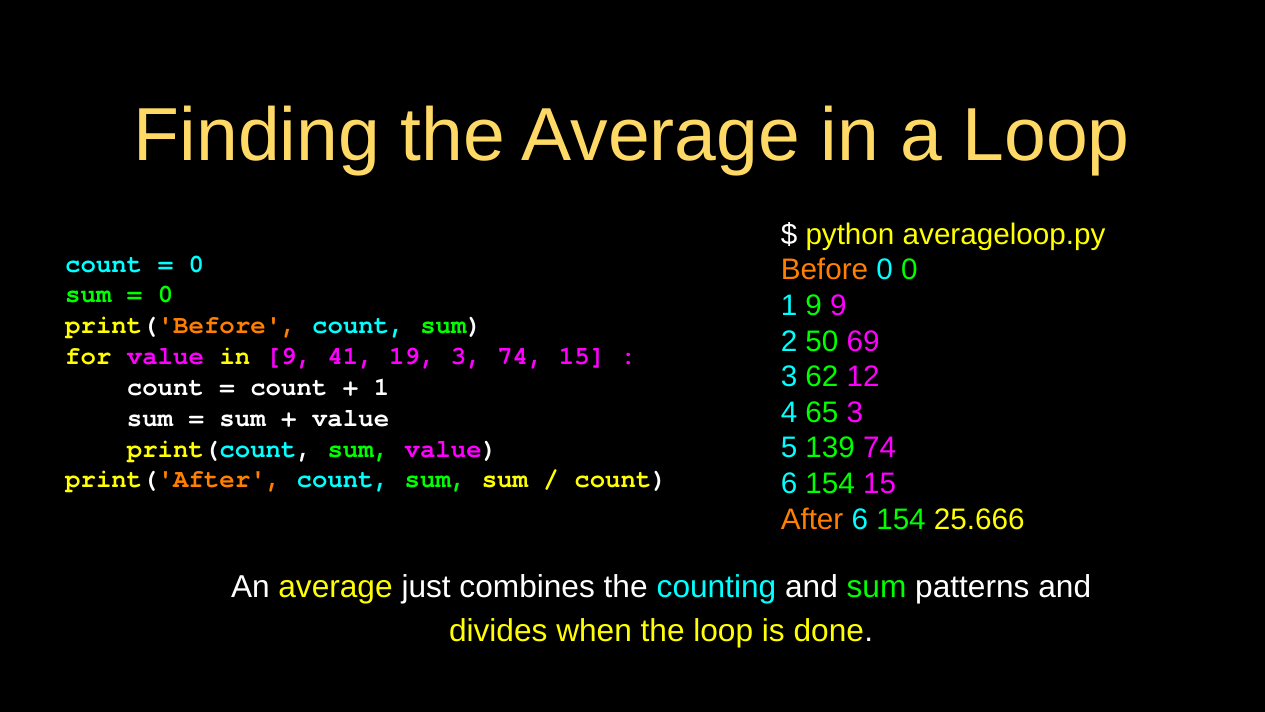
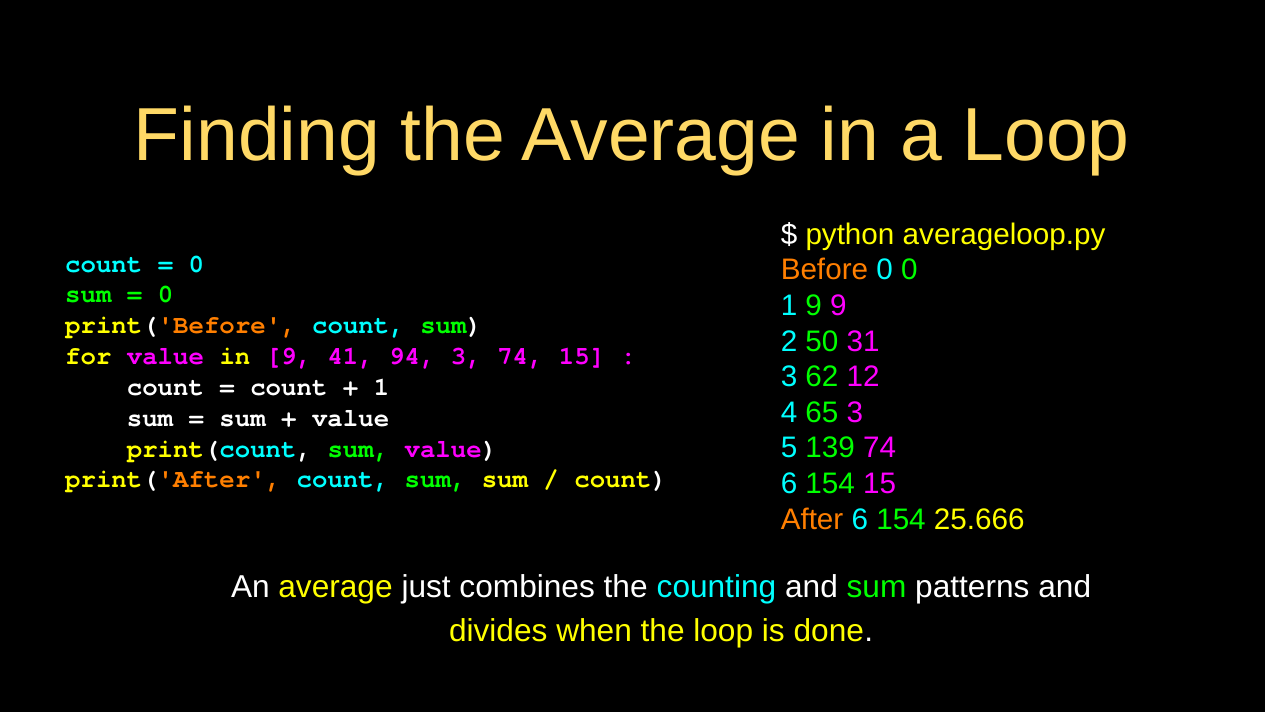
69: 69 -> 31
19: 19 -> 94
